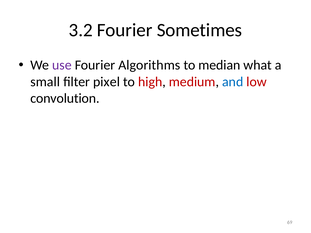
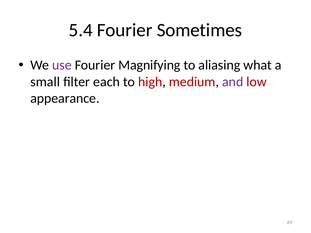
3.2: 3.2 -> 5.4
Algorithms: Algorithms -> Magnifying
median: median -> aliasing
pixel: pixel -> each
and colour: blue -> purple
convolution: convolution -> appearance
